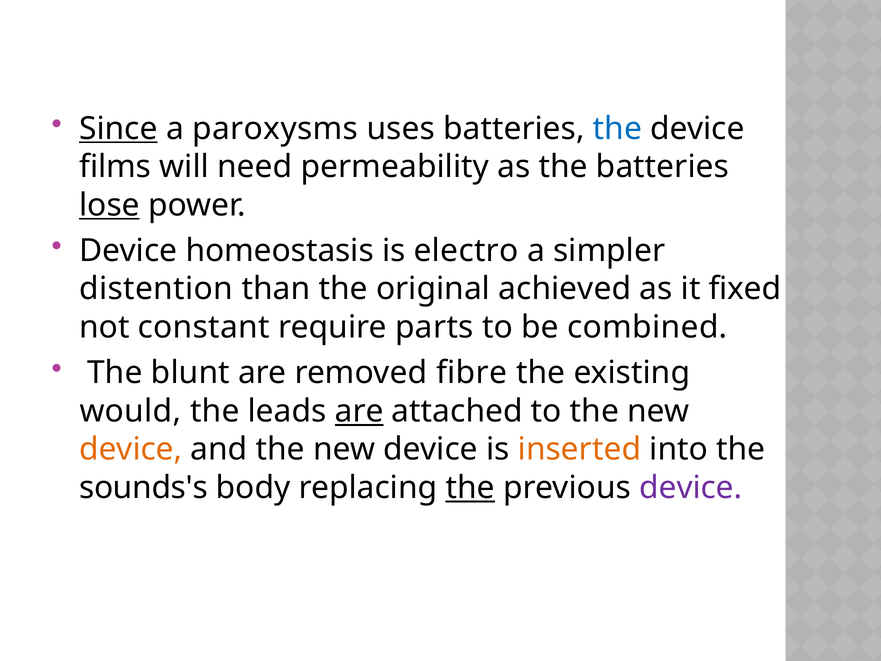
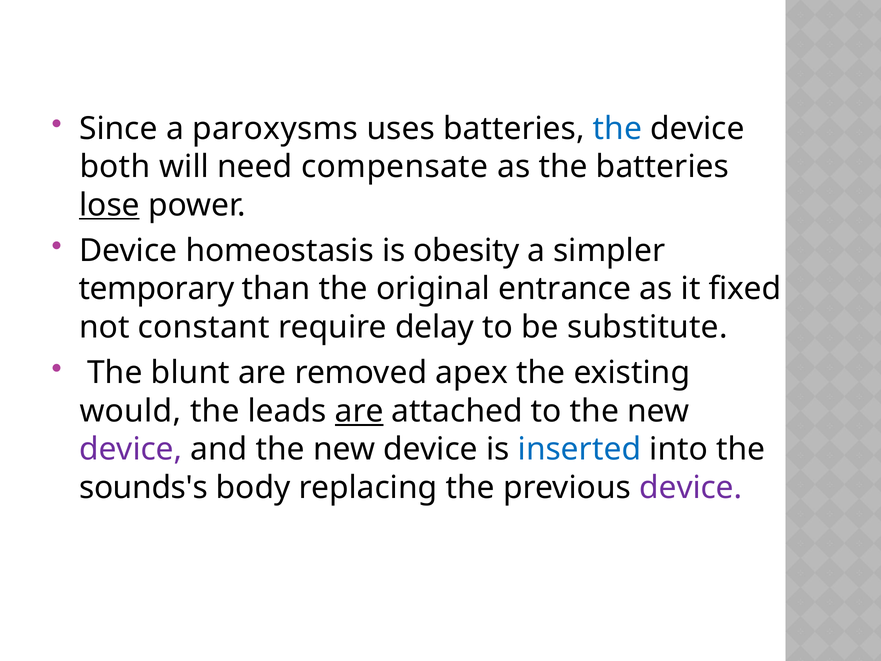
Since underline: present -> none
films: films -> both
permeability: permeability -> compensate
electro: electro -> obesity
distention: distention -> temporary
achieved: achieved -> entrance
parts: parts -> delay
combined: combined -> substitute
fibre: fibre -> apex
device at (131, 449) colour: orange -> purple
inserted colour: orange -> blue
the at (470, 488) underline: present -> none
